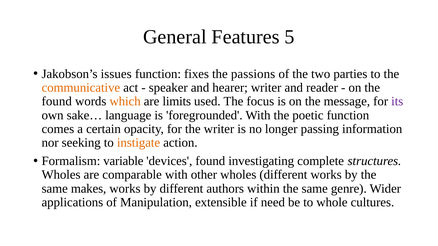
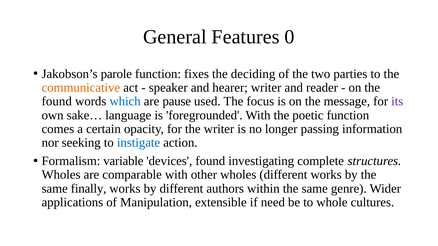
5: 5 -> 0
issues: issues -> parole
passions: passions -> deciding
which colour: orange -> blue
limits: limits -> pause
instigate colour: orange -> blue
makes: makes -> finally
